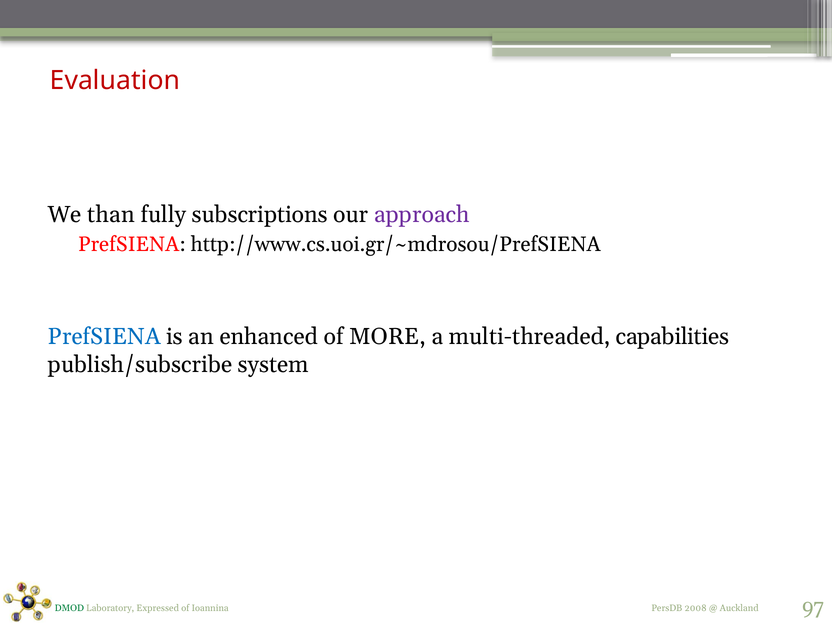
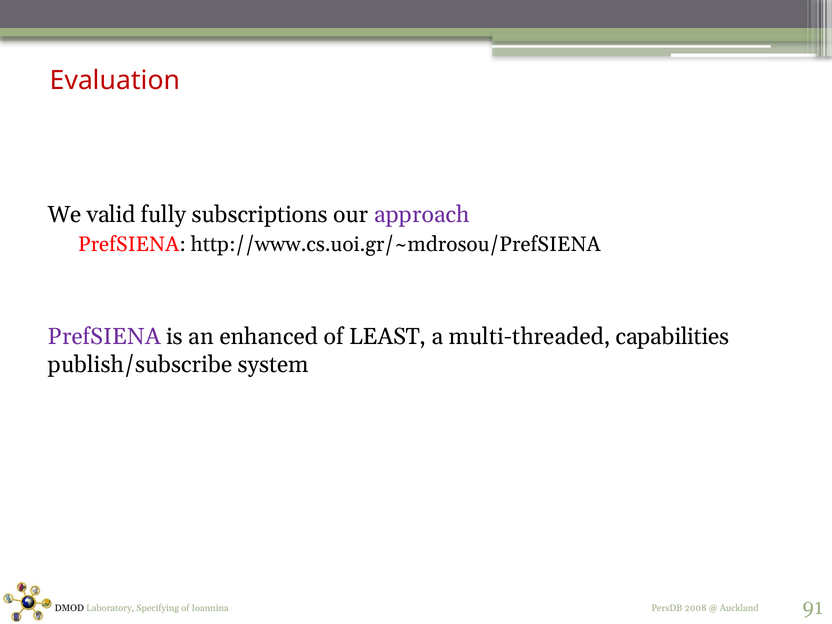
than: than -> valid
PrefSIENA at (104, 337) colour: blue -> purple
MORE: MORE -> LEAST
DMOD colour: green -> black
Expressed: Expressed -> Specifying
97: 97 -> 91
